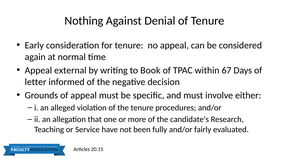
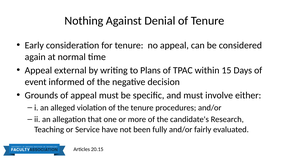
Book: Book -> Plans
67: 67 -> 15
letter: letter -> event
